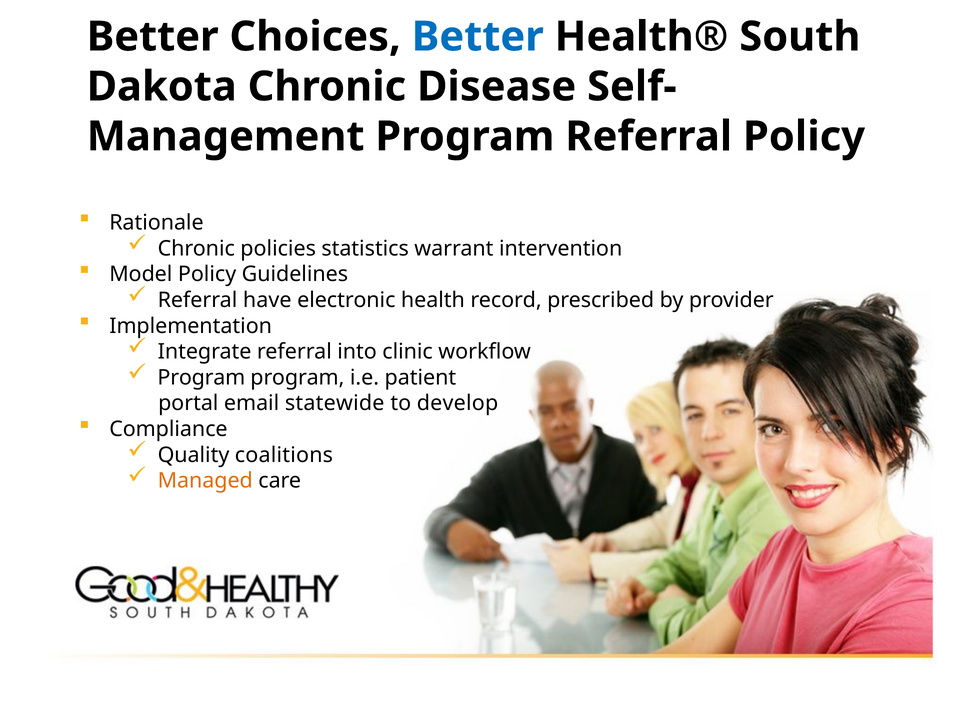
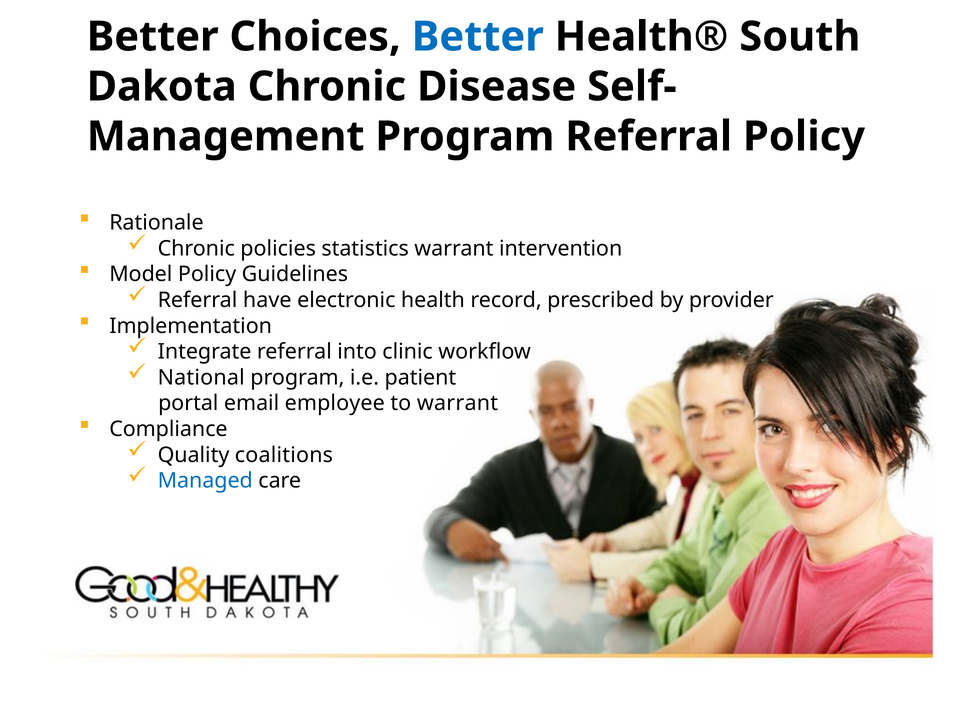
Program at (201, 378): Program -> National
statewide: statewide -> employee
to develop: develop -> warrant
Managed colour: orange -> blue
